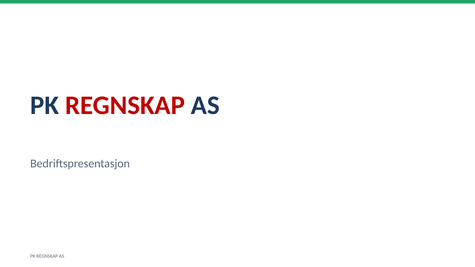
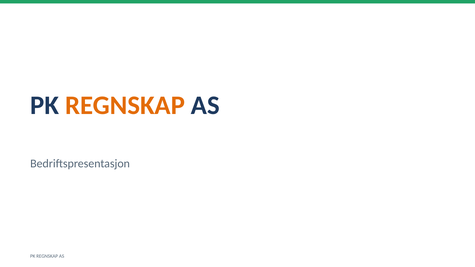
REGNSKAP at (125, 105) colour: red -> orange
